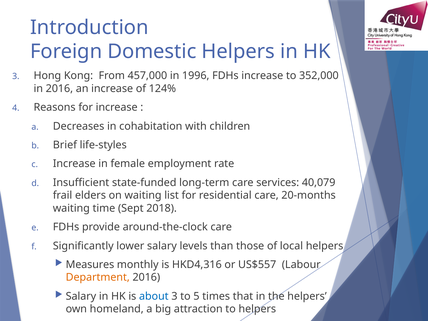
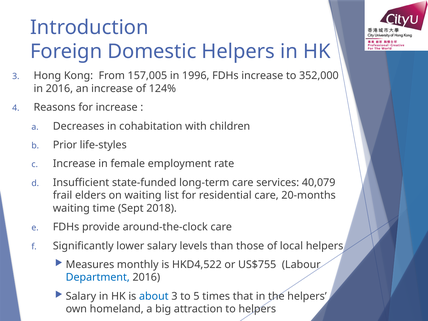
457,000: 457,000 -> 157,005
Brief: Brief -> Prior
HKD4,316: HKD4,316 -> HKD4,522
US$557: US$557 -> US$755
Department colour: orange -> blue
